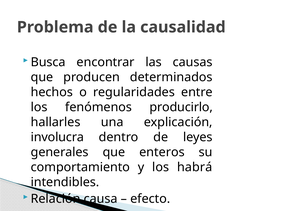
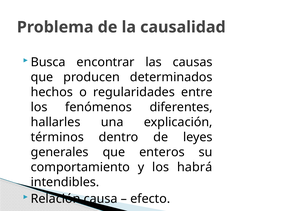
producirlo: producirlo -> diferentes
involucra: involucra -> términos
